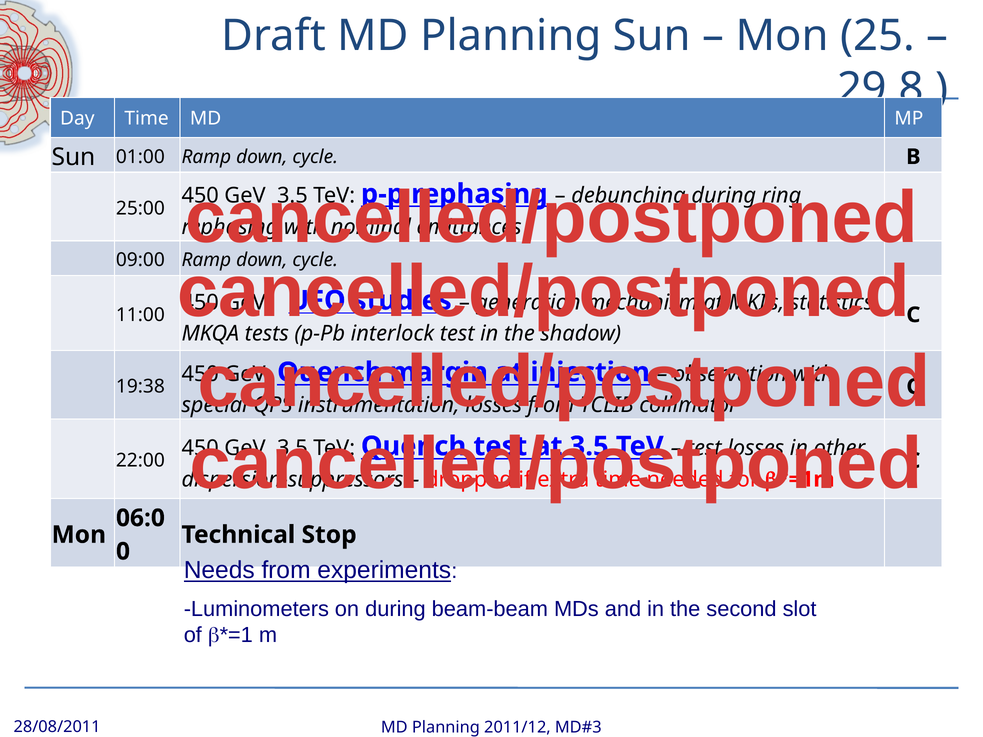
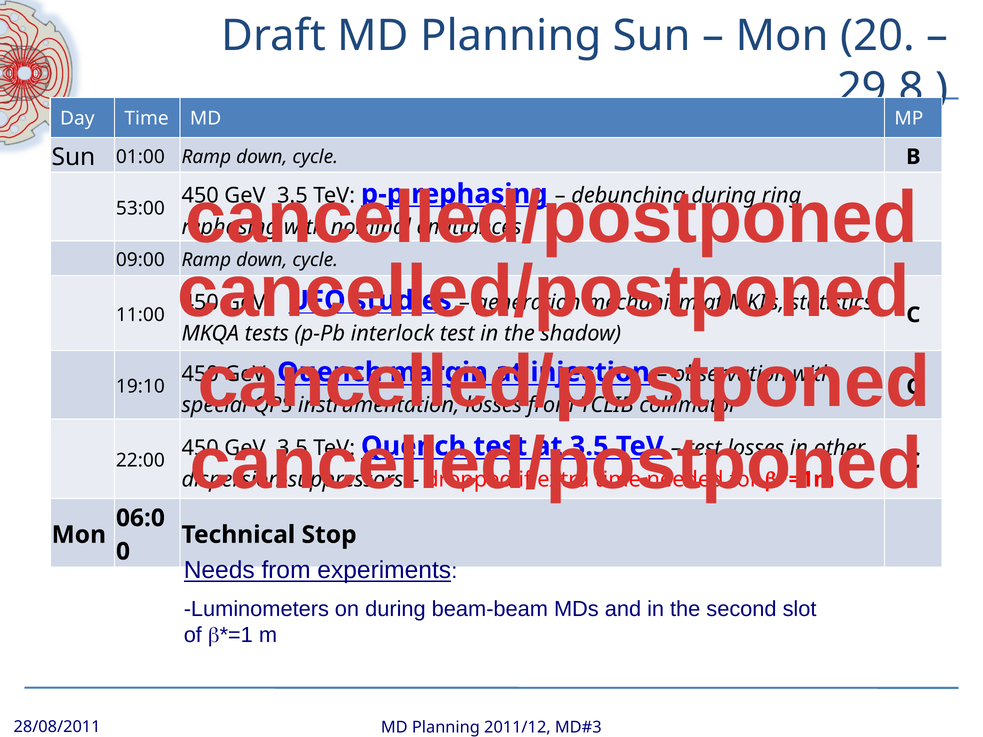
25: 25 -> 20
25:00: 25:00 -> 53:00
19:38: 19:38 -> 19:10
